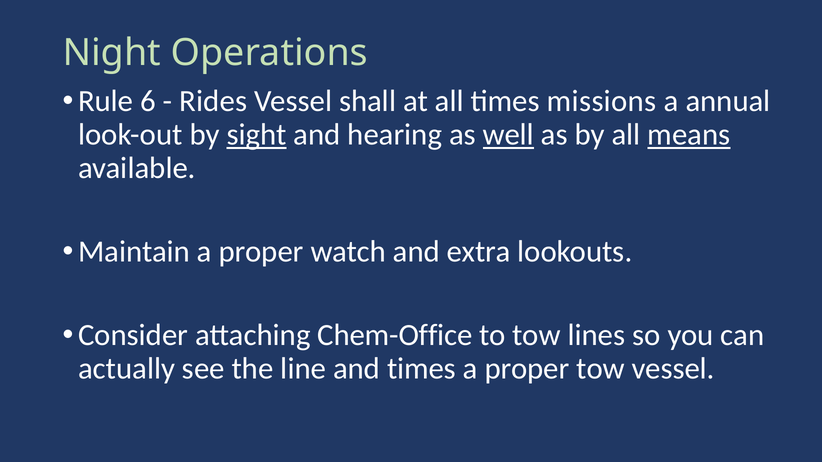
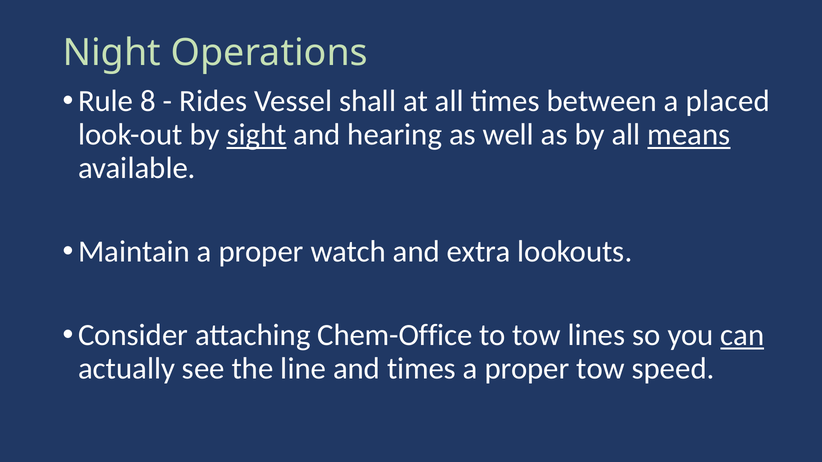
6: 6 -> 8
missions: missions -> between
annual: annual -> placed
well underline: present -> none
can underline: none -> present
tow vessel: vessel -> speed
